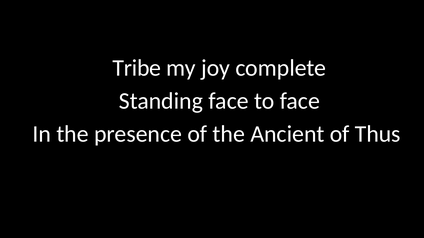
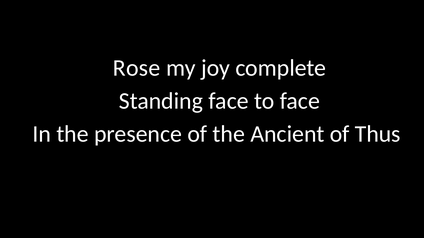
Tribe: Tribe -> Rose
